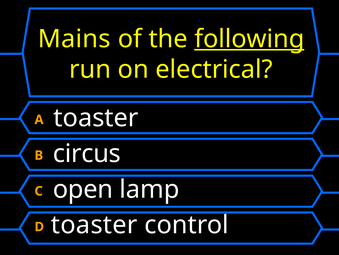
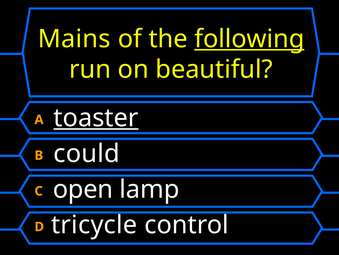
electrical: electrical -> beautiful
toaster at (96, 118) underline: none -> present
circus: circus -> could
D toaster: toaster -> tricycle
